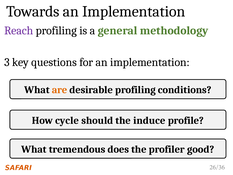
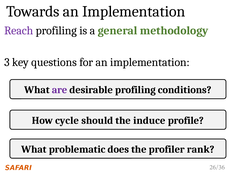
are colour: orange -> purple
tremendous: tremendous -> problematic
good: good -> rank
